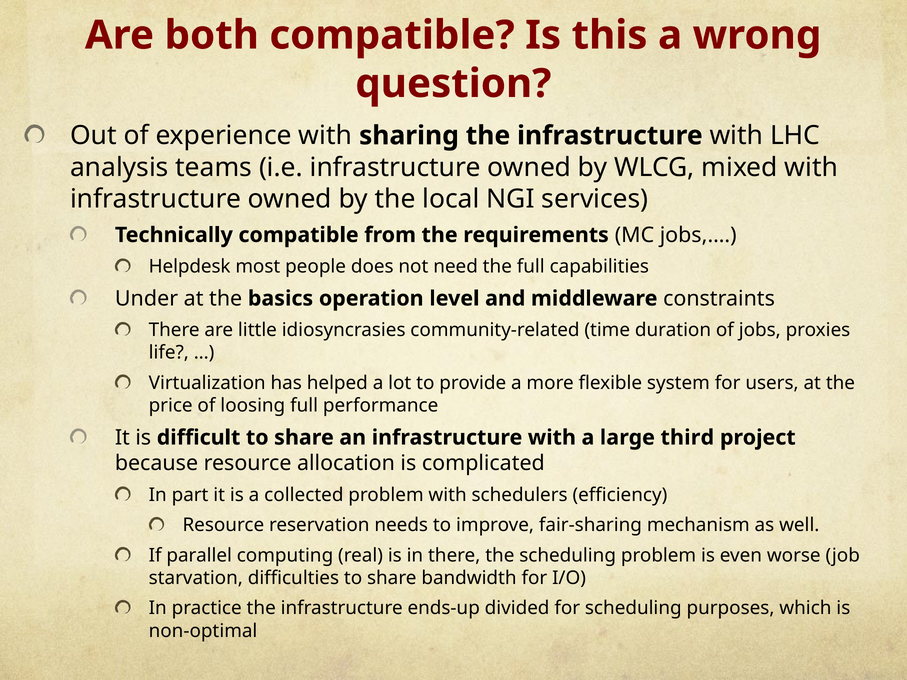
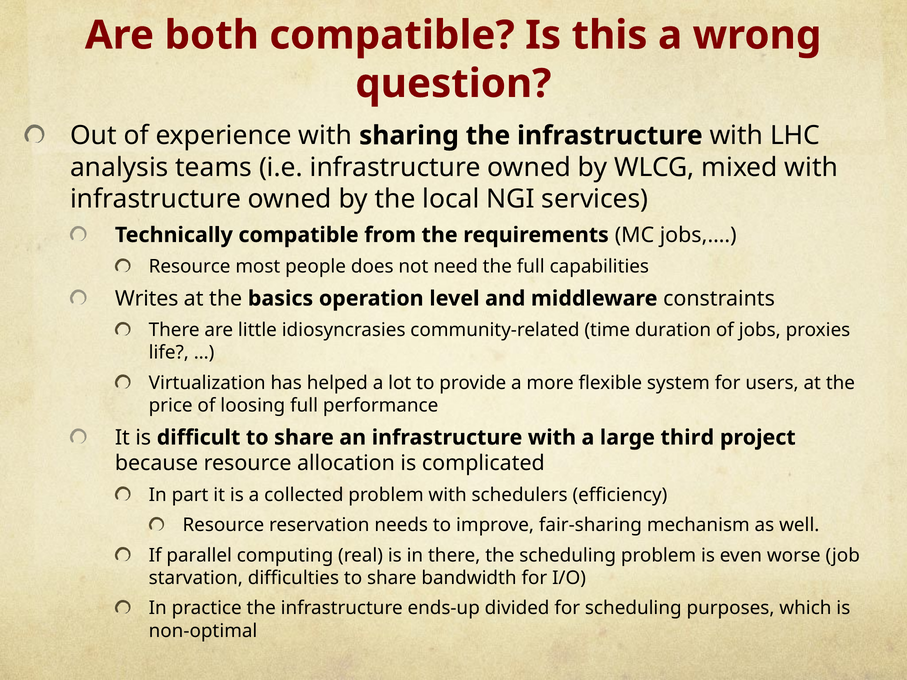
Helpdesk at (190, 267): Helpdesk -> Resource
Under: Under -> Writes
